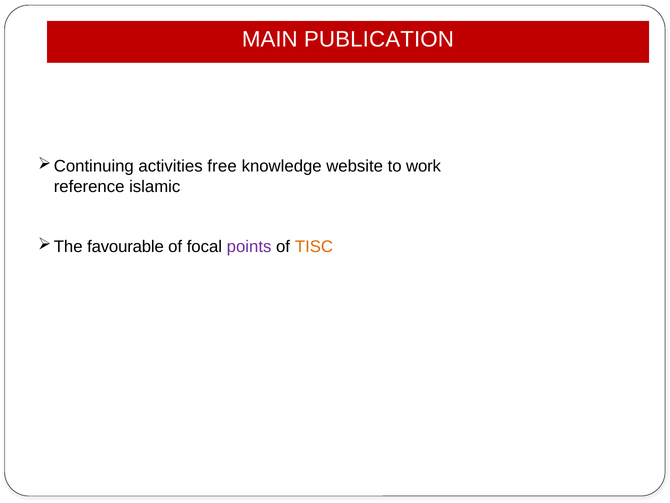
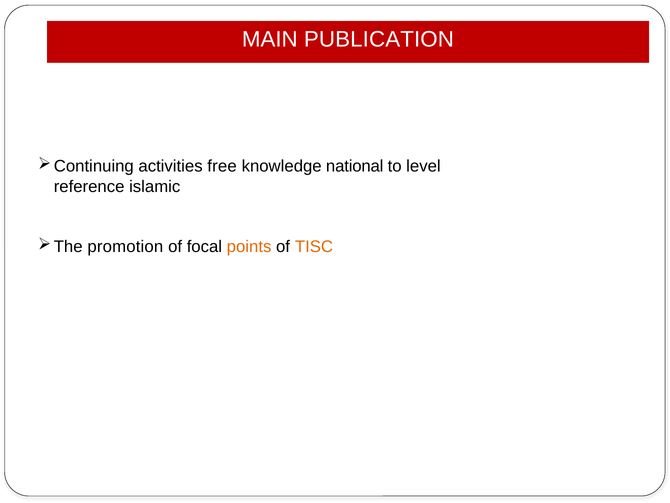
website: website -> national
work: work -> level
favourable: favourable -> promotion
points colour: purple -> orange
